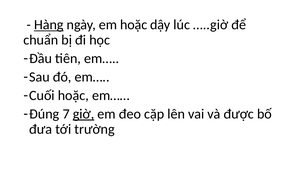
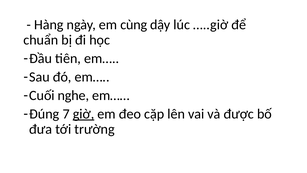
Hàng underline: present -> none
em hoặc: hoặc -> cùng
Cuối hoặc: hoặc -> nghe
